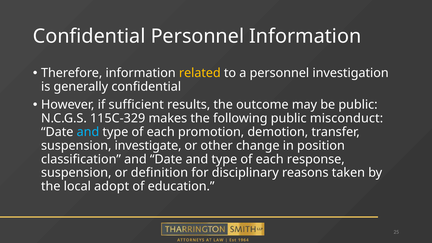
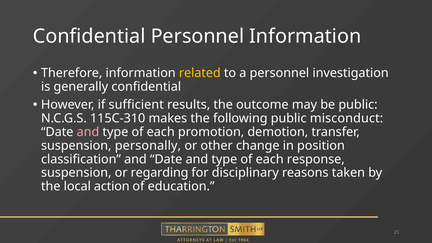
115C-329: 115C-329 -> 115C-310
and at (88, 132) colour: light blue -> pink
investigate: investigate -> personally
definition: definition -> regarding
adopt: adopt -> action
